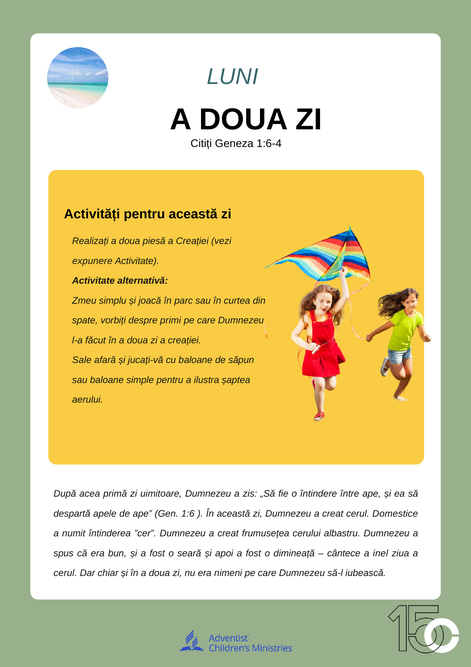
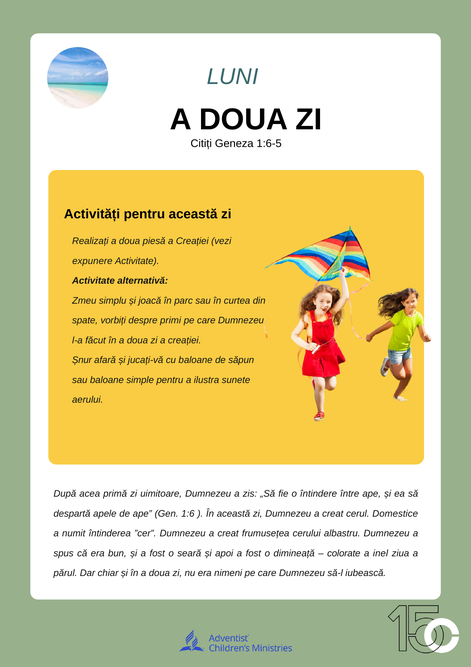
1:6-4: 1:6-4 -> 1:6-5
Sale: Sale -> Șnur
șaptea: șaptea -> sunete
cântece: cântece -> colorate
cerul at (65, 573): cerul -> părul
